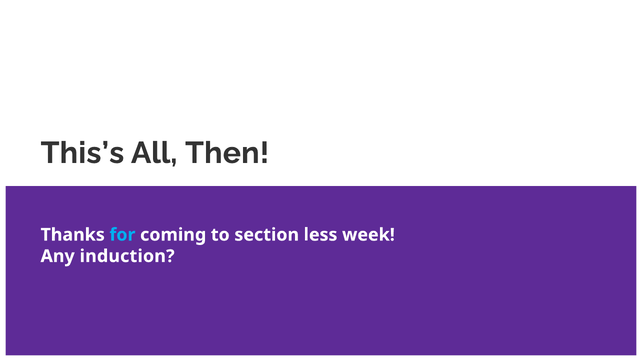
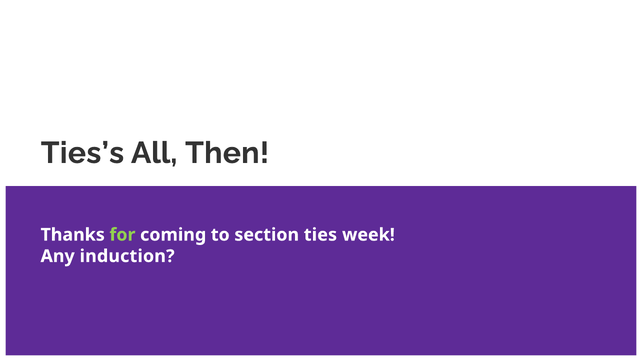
This’s: This’s -> Ties’s
for colour: light blue -> light green
less: less -> ties
